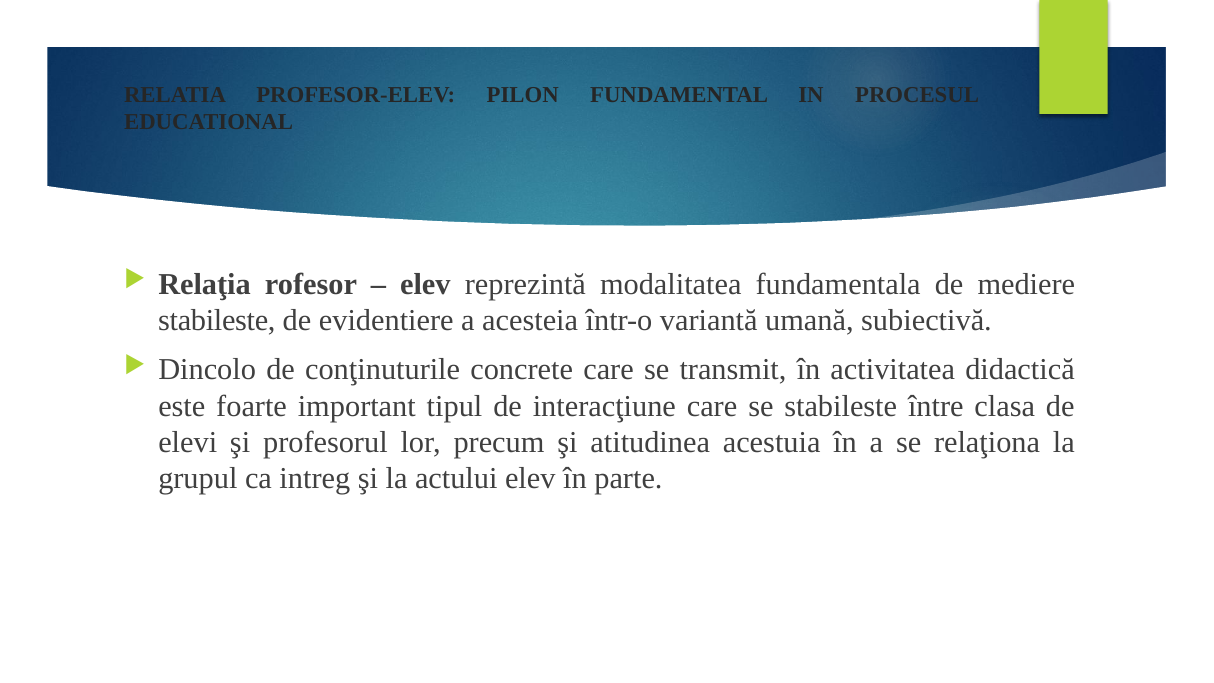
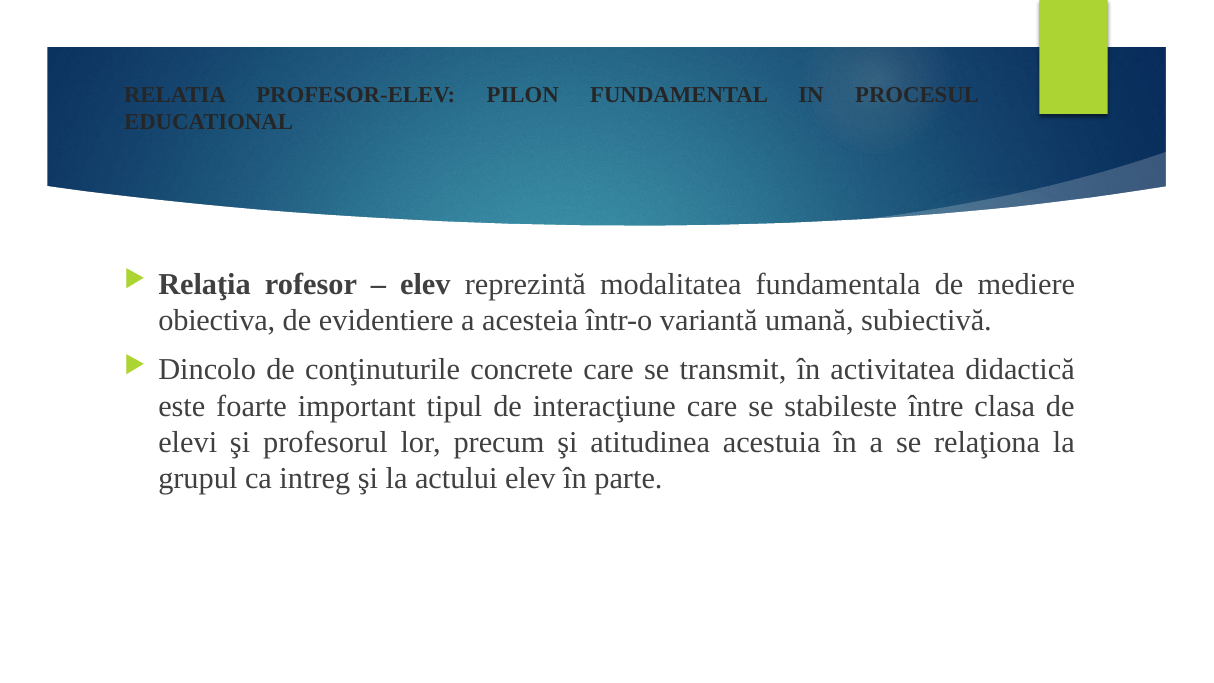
stabileste at (217, 321): stabileste -> obiectiva
